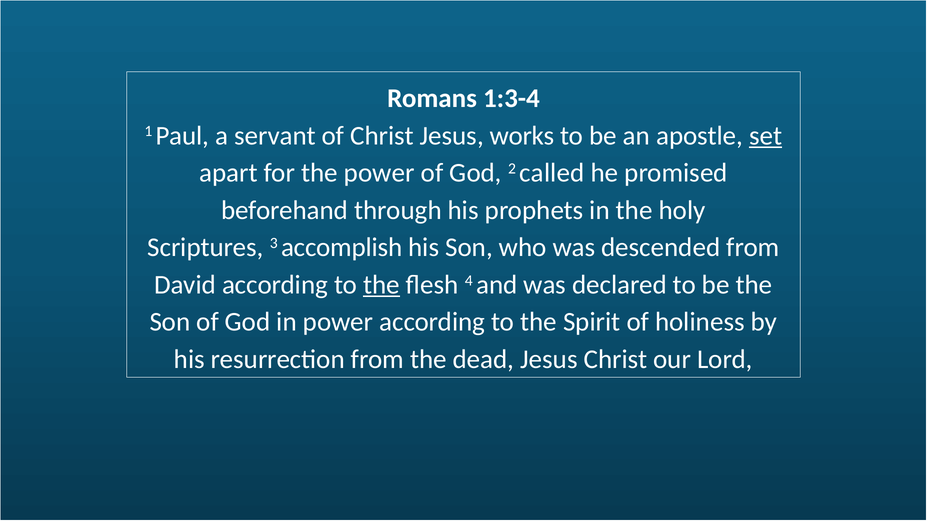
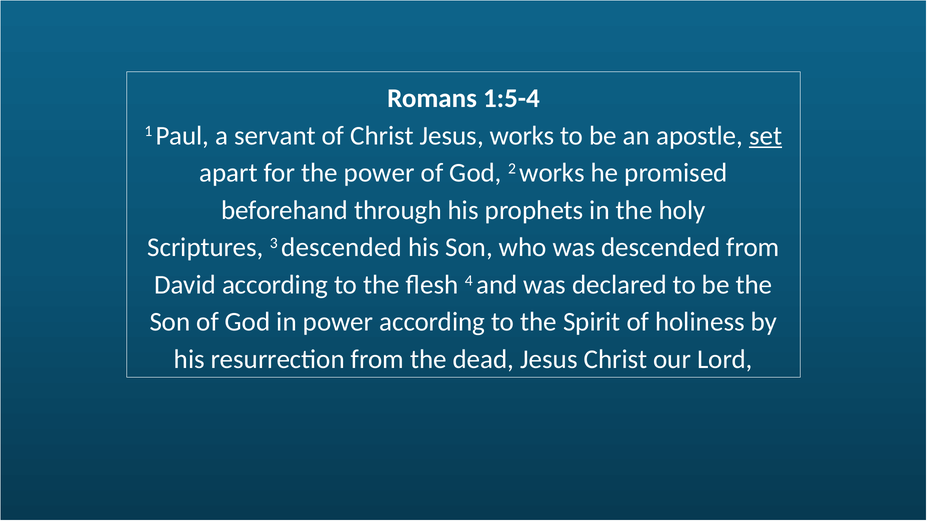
1:3-4: 1:3-4 -> 1:5-4
2 called: called -> works
3 accomplish: accomplish -> descended
the at (382, 285) underline: present -> none
